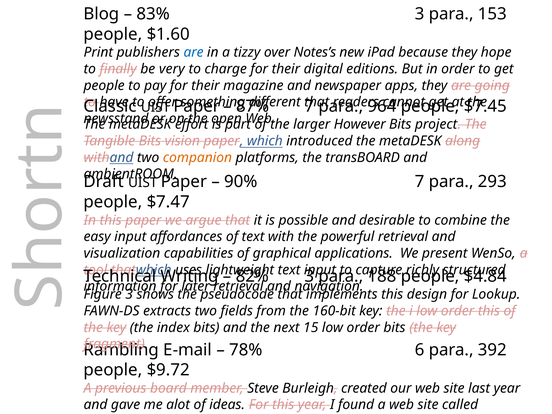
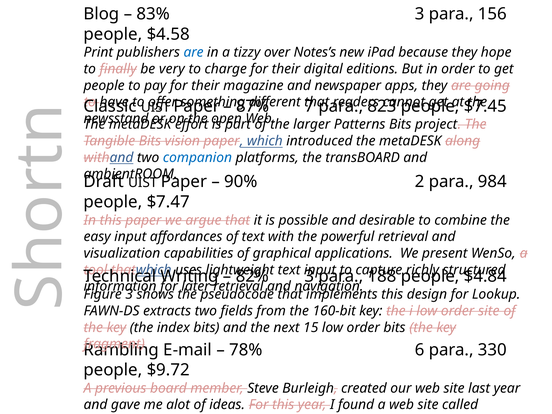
153: 153 -> 156
$1.60: $1.60 -> $4.58
964: 964 -> 823
However: However -> Patterns
companion colour: orange -> blue
90% 7: 7 -> 2
293: 293 -> 984
order this: this -> site
392: 392 -> 330
